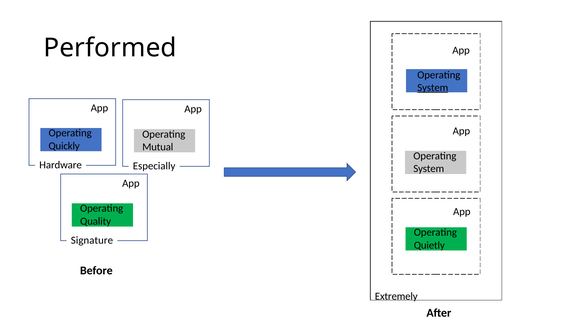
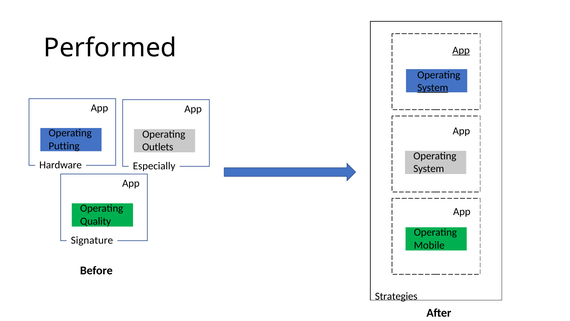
App at (461, 50) underline: none -> present
Quickly: Quickly -> Putting
Mutual: Mutual -> Outlets
Quietly: Quietly -> Mobile
Extremely: Extremely -> Strategies
